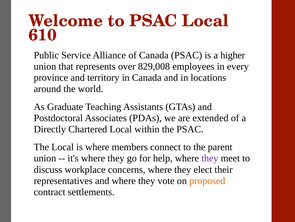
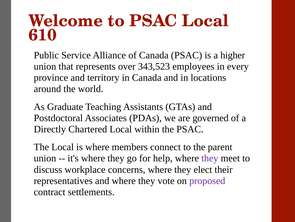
829,008: 829,008 -> 343,523
extended: extended -> governed
proposed colour: orange -> purple
